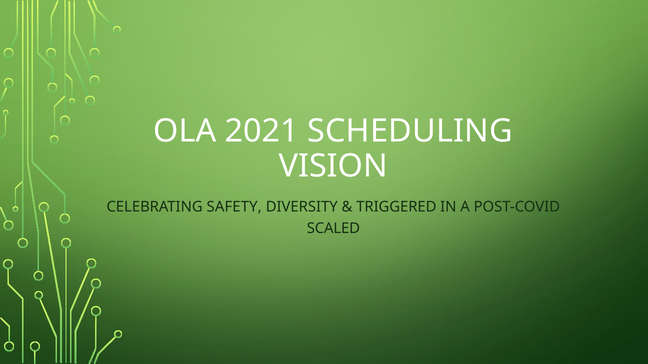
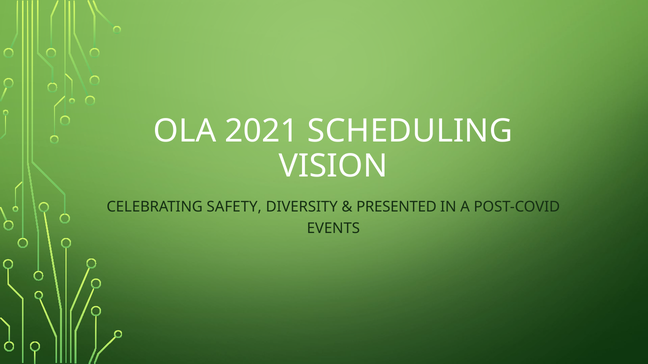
TRIGGERED: TRIGGERED -> PRESENTED
SCALED: SCALED -> EVENTS
